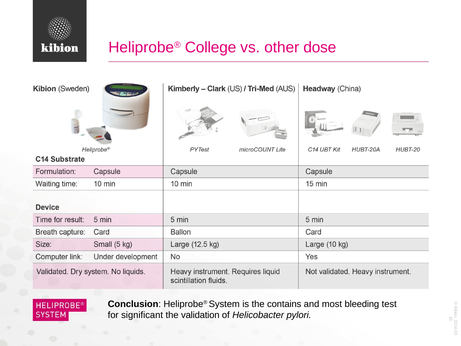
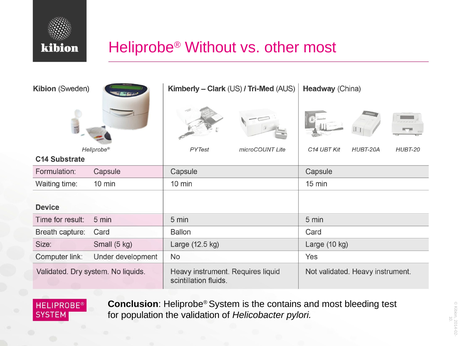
College: College -> Without
other dose: dose -> most
significant: significant -> population
